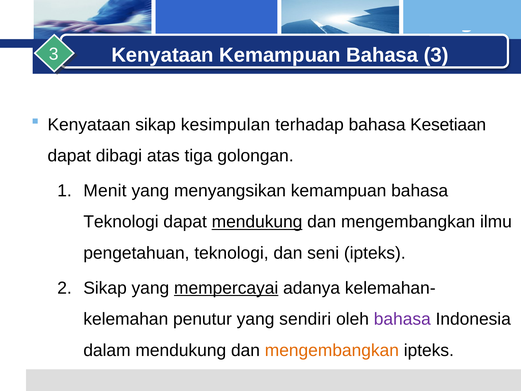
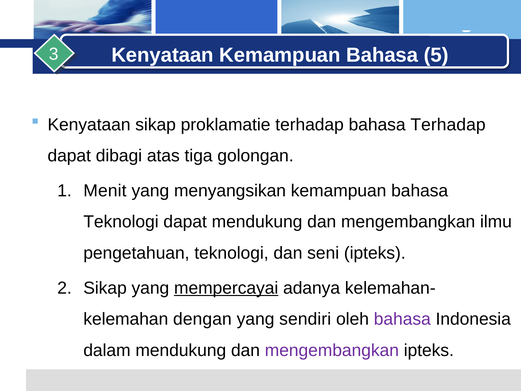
Bahasa 3: 3 -> 5
kesimpulan: kesimpulan -> proklamatie
bahasa Kesetiaan: Kesetiaan -> Terhadap
mendukung at (257, 222) underline: present -> none
penutur: penutur -> dengan
mengembangkan at (332, 350) colour: orange -> purple
